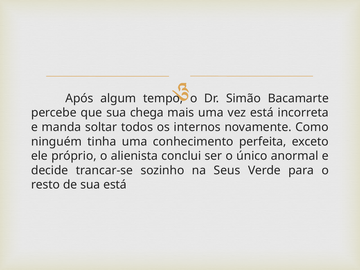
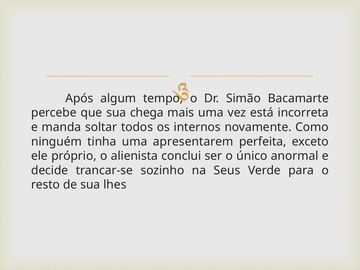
conhecimento: conhecimento -> apresentarem
sua está: está -> lhes
